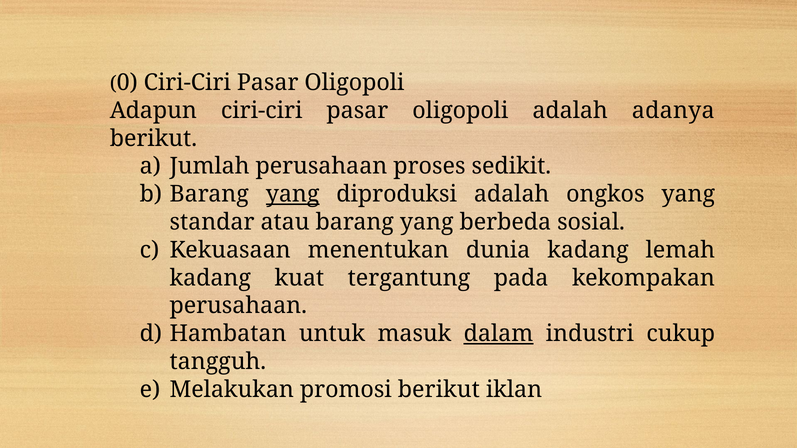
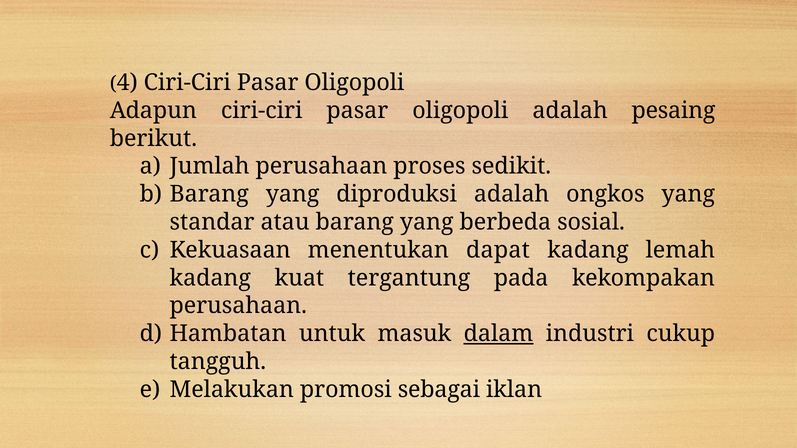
0: 0 -> 4
adanya: adanya -> pesaing
yang at (293, 194) underline: present -> none
dunia: dunia -> dapat
promosi berikut: berikut -> sebagai
